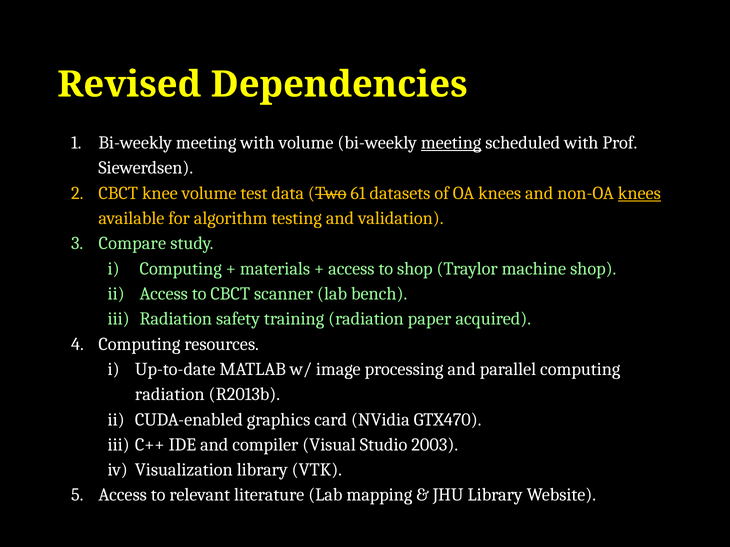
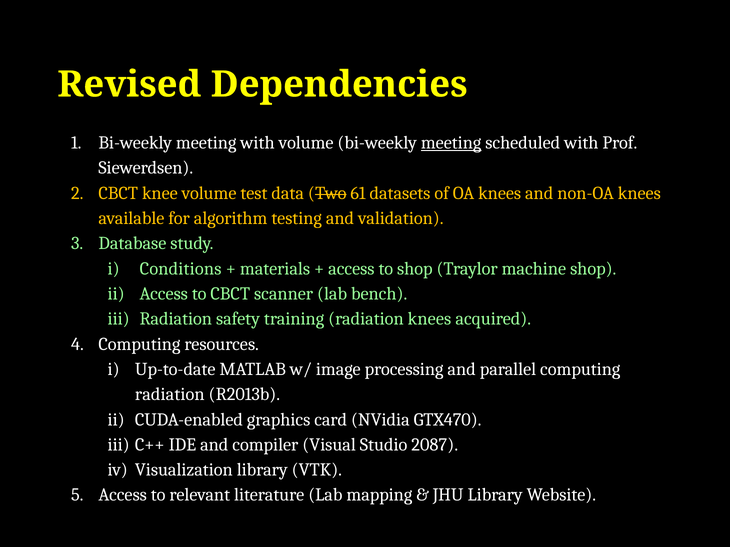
knees at (639, 193) underline: present -> none
Compare: Compare -> Database
Computing at (181, 269): Computing -> Conditions
radiation paper: paper -> knees
2003: 2003 -> 2087
